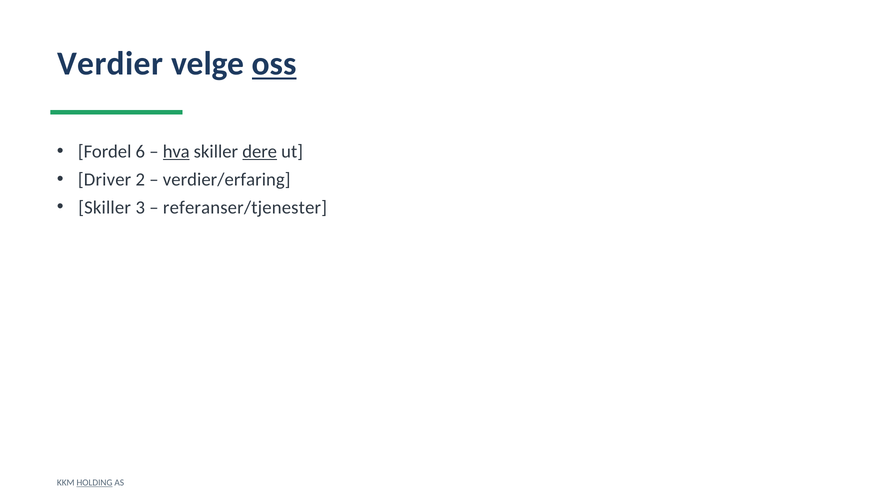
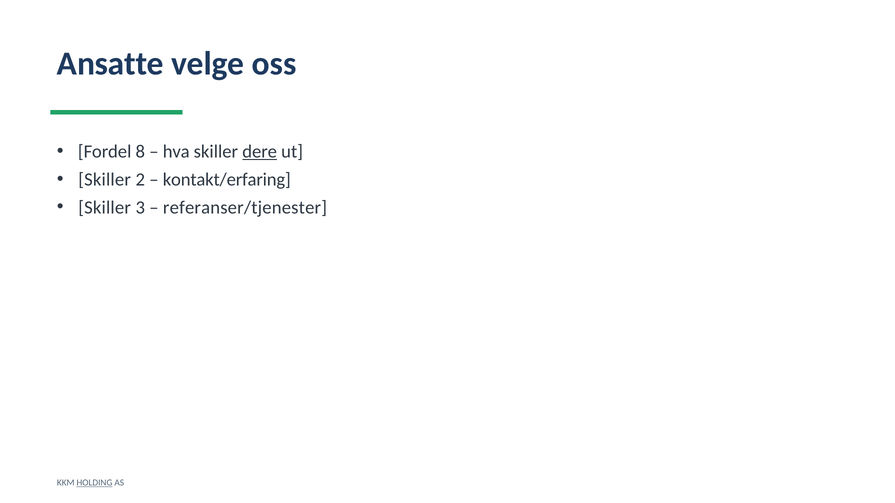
Verdier: Verdier -> Ansatte
oss underline: present -> none
6: 6 -> 8
hva underline: present -> none
Driver at (105, 180): Driver -> Skiller
verdier/erfaring: verdier/erfaring -> kontakt/erfaring
